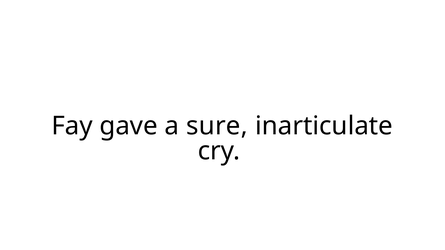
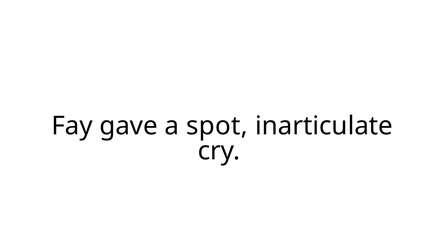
sure: sure -> spot
